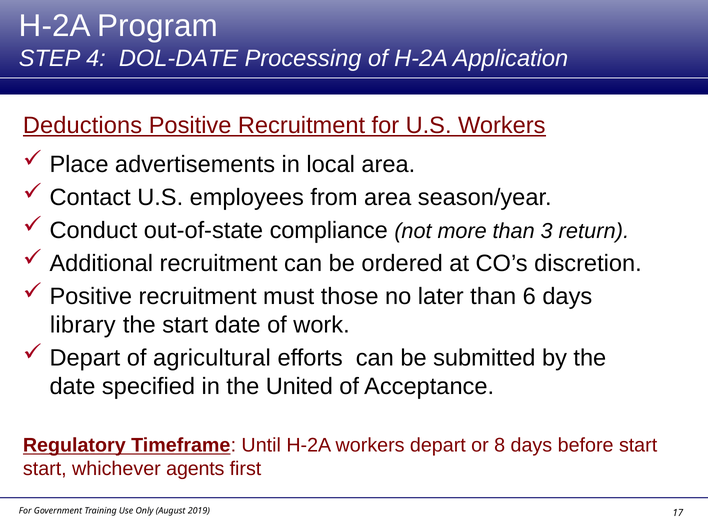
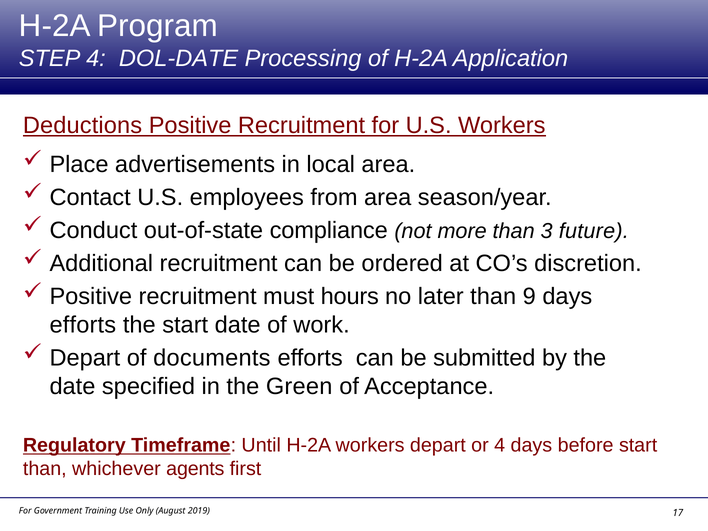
return: return -> future
those: those -> hours
6: 6 -> 9
library at (83, 325): library -> efforts
agricultural: agricultural -> documents
United: United -> Green
or 8: 8 -> 4
start at (45, 469): start -> than
